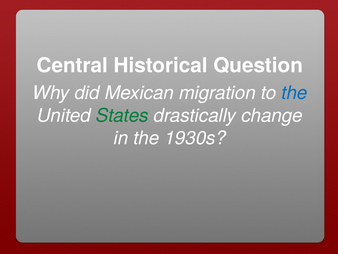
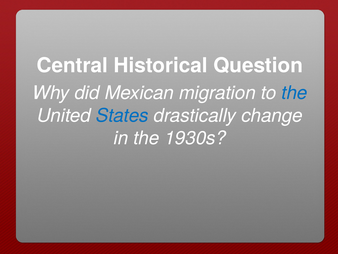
States colour: green -> blue
